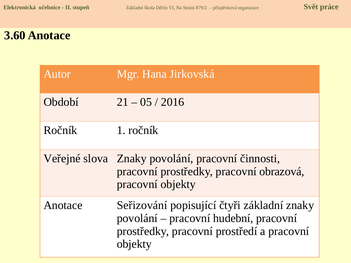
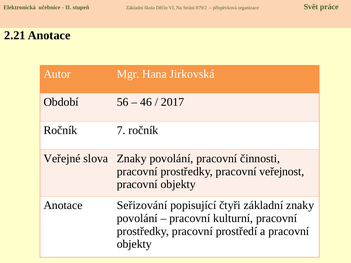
3.60: 3.60 -> 2.21
21: 21 -> 56
05: 05 -> 46
2016: 2016 -> 2017
1: 1 -> 7
obrazová: obrazová -> veřejnost
hudební: hudební -> kulturní
